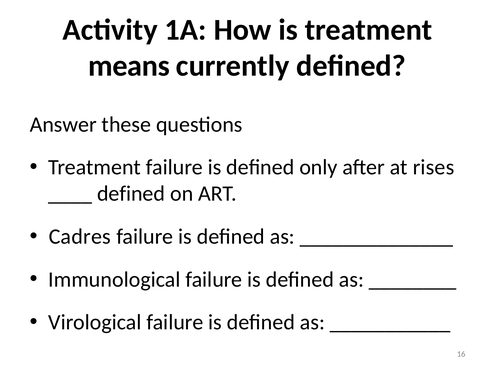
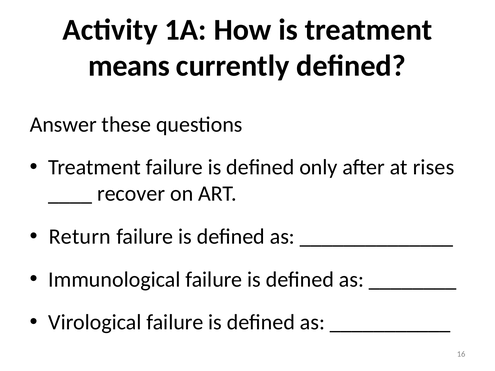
defined at (131, 194): defined -> recover
Cadres: Cadres -> Return
